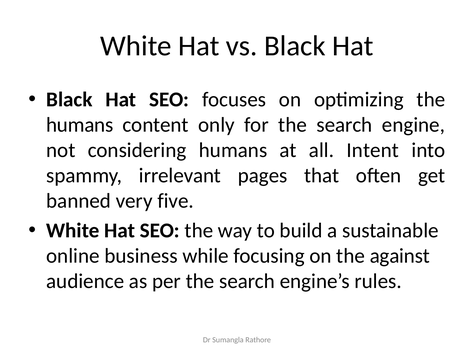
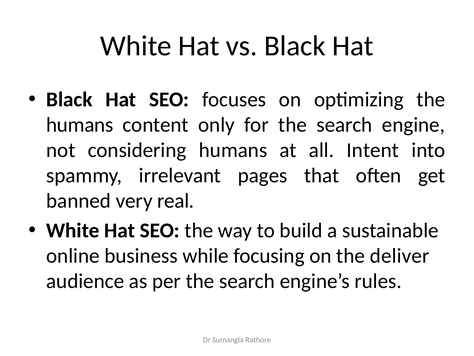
five: five -> real
against: against -> deliver
